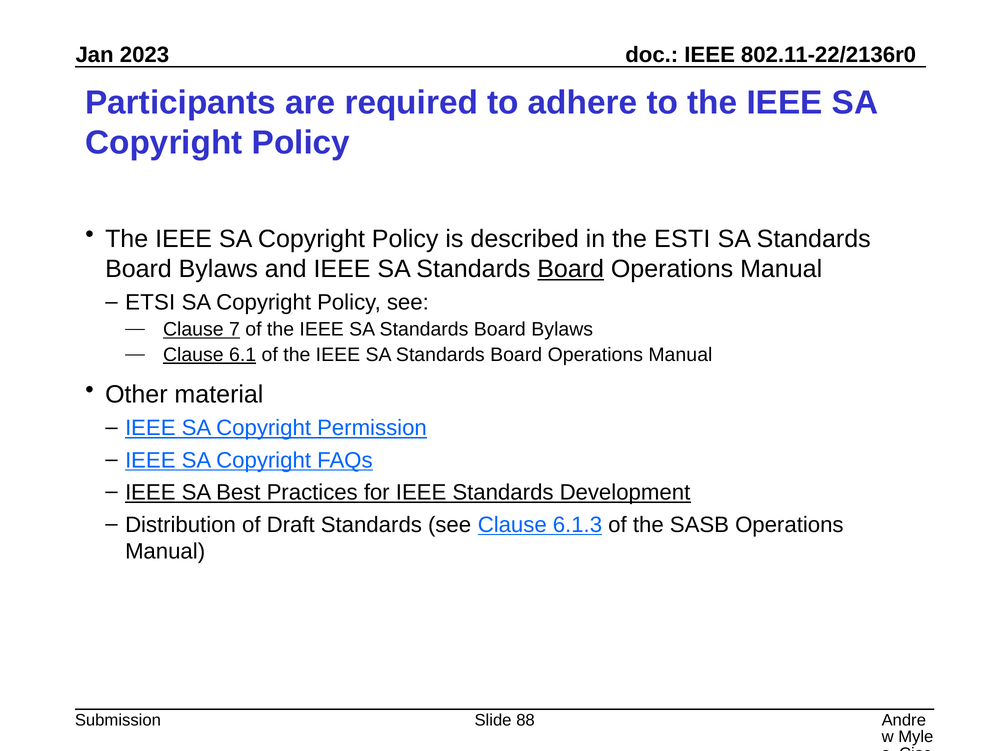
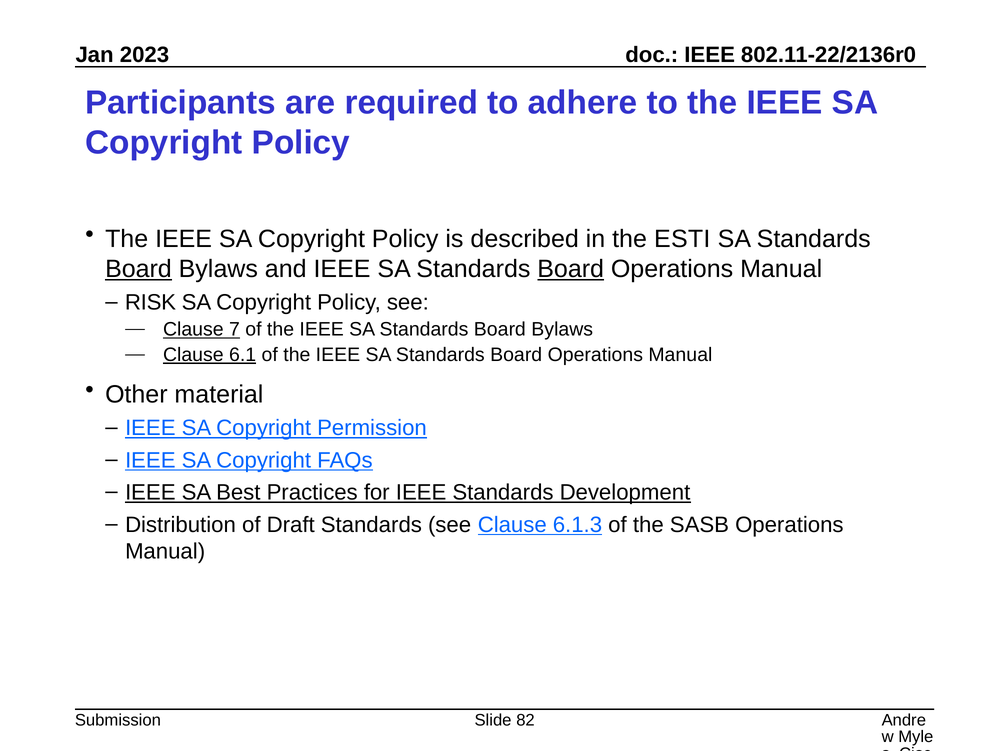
Board at (138, 269) underline: none -> present
ETSI: ETSI -> RISK
88: 88 -> 82
